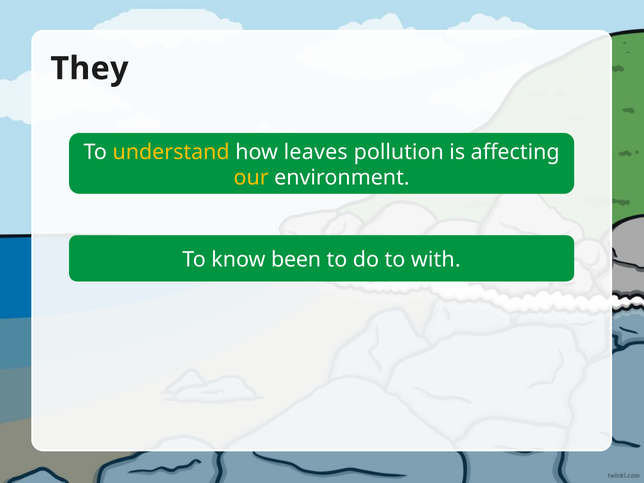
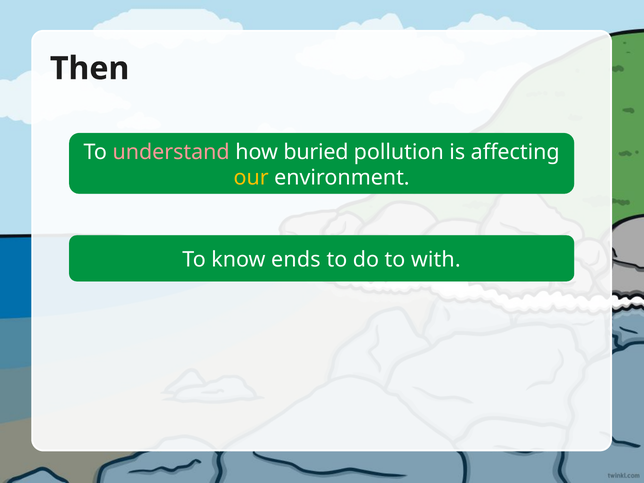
They: They -> Then
understand colour: yellow -> pink
leaves: leaves -> buried
been: been -> ends
